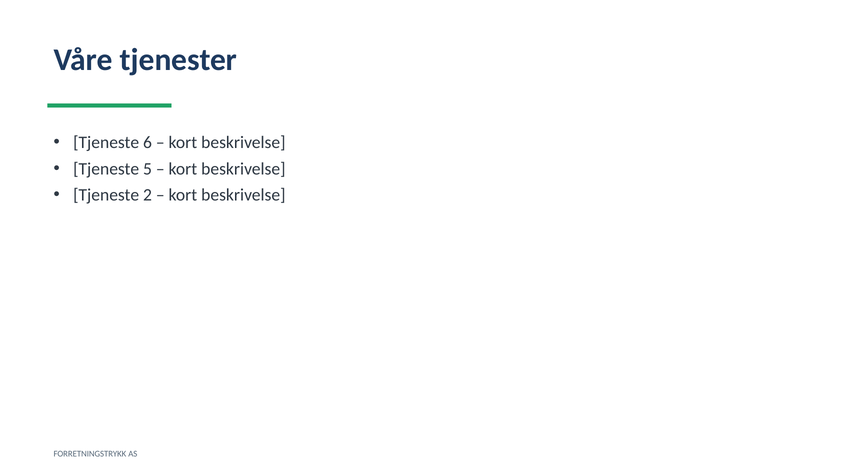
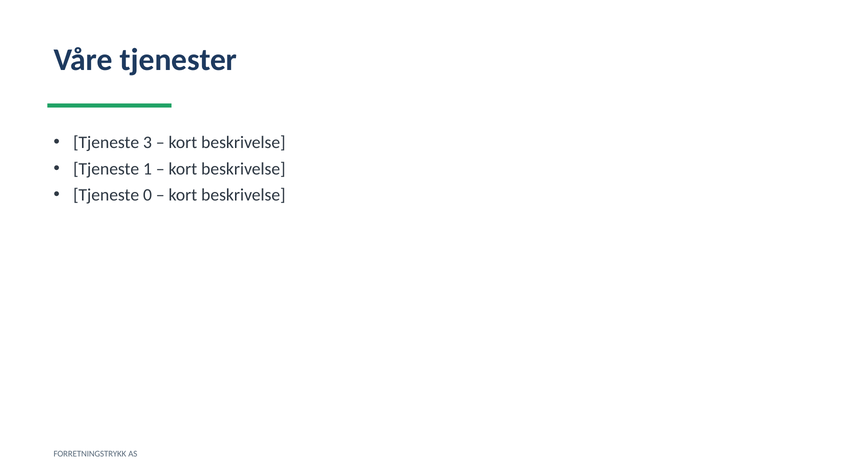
6: 6 -> 3
5: 5 -> 1
2: 2 -> 0
